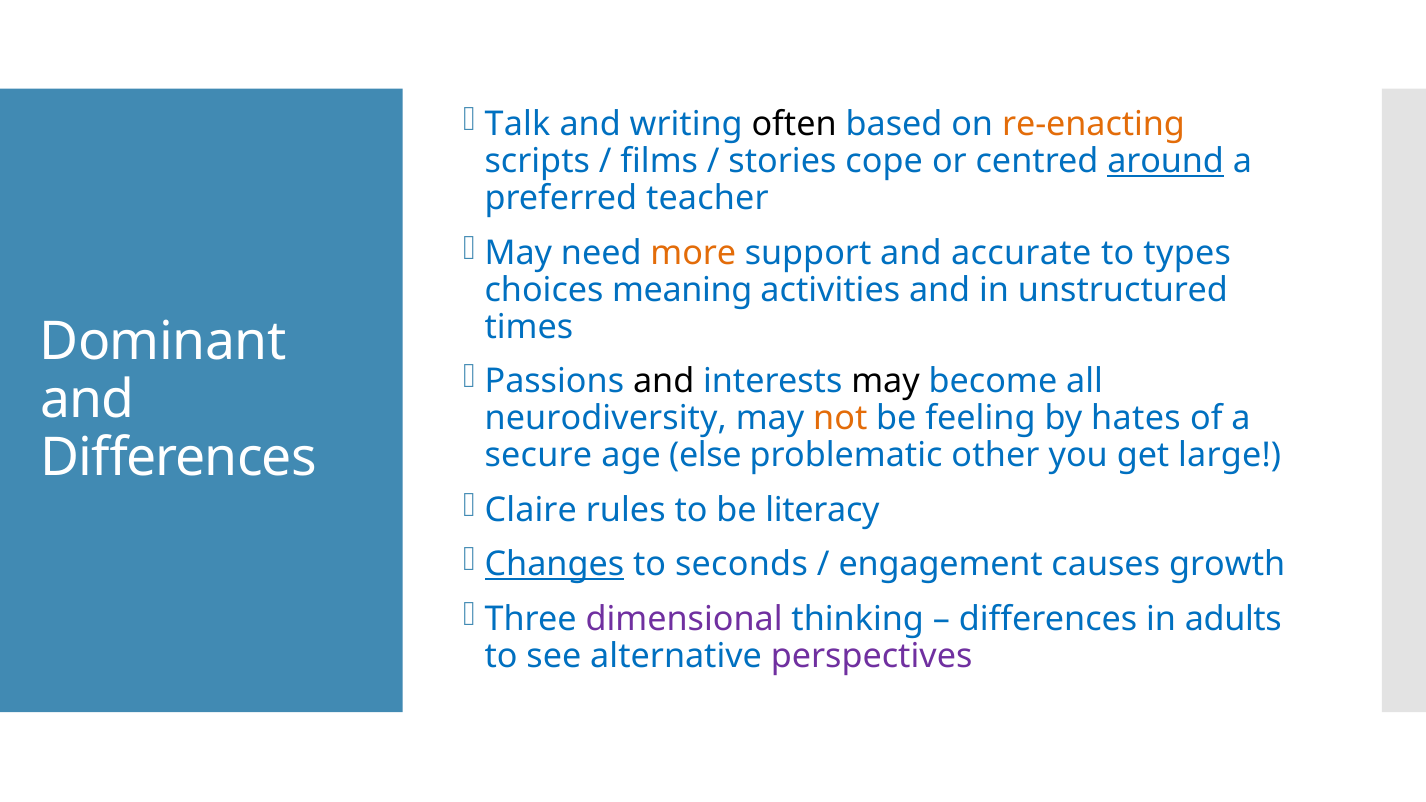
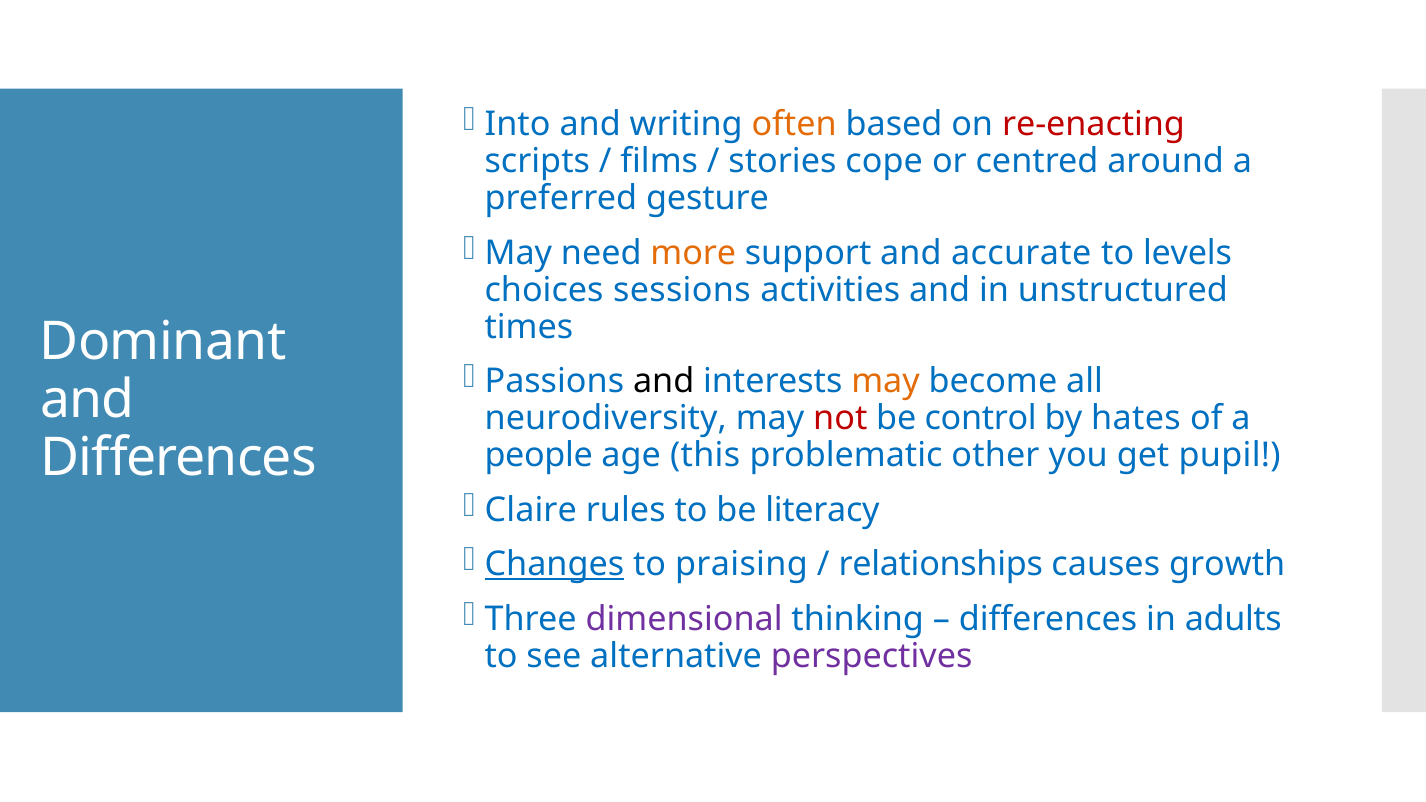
Talk: Talk -> Into
often colour: black -> orange
re-enacting colour: orange -> red
around underline: present -> none
teacher: teacher -> gesture
types: types -> levels
meaning: meaning -> sessions
may at (886, 382) colour: black -> orange
not colour: orange -> red
feeling: feeling -> control
secure: secure -> people
else: else -> this
large: large -> pupil
seconds: seconds -> praising
engagement: engagement -> relationships
